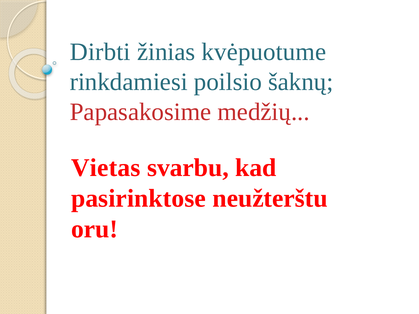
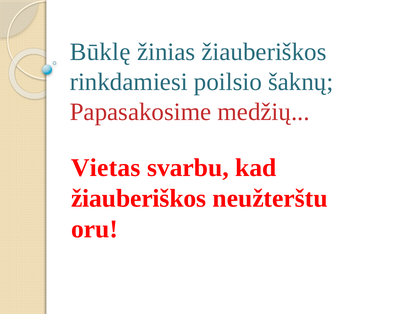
Dirbti: Dirbti -> Būklę
žinias kvėpuotume: kvėpuotume -> žiauberiškos
pasirinktose at (138, 198): pasirinktose -> žiauberiškos
